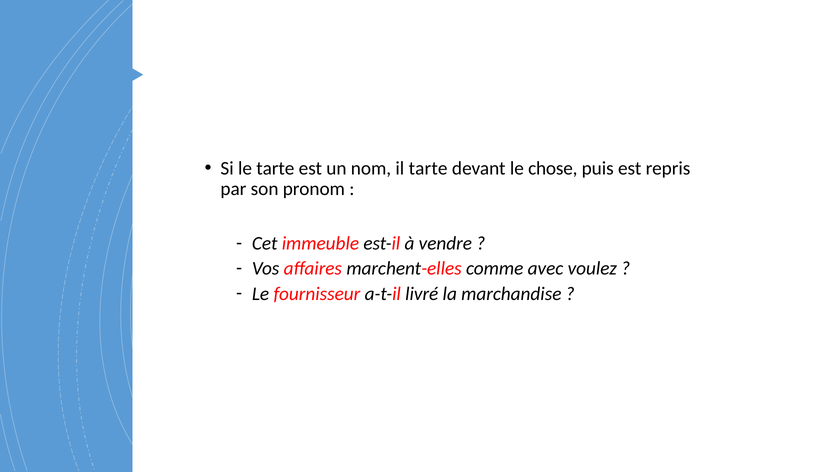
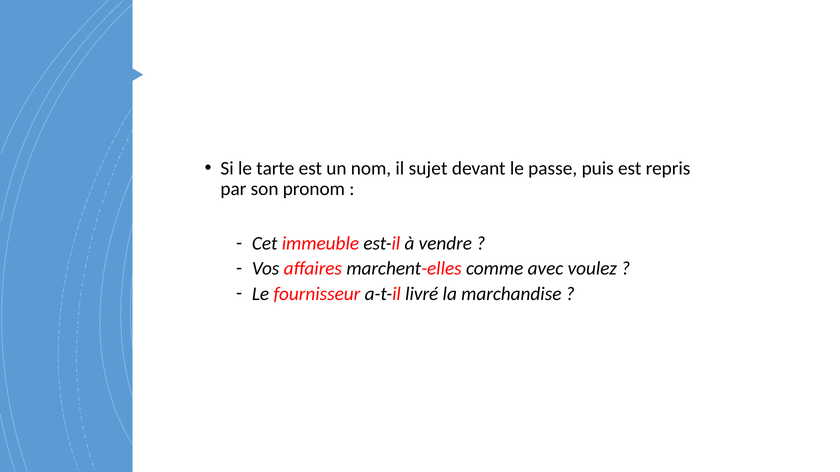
il tarte: tarte -> sujet
chose: chose -> passe
